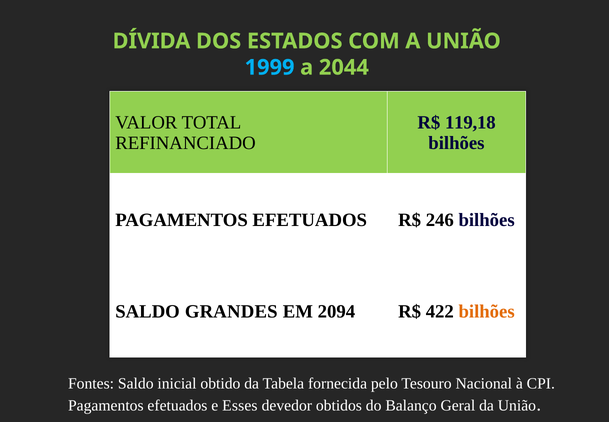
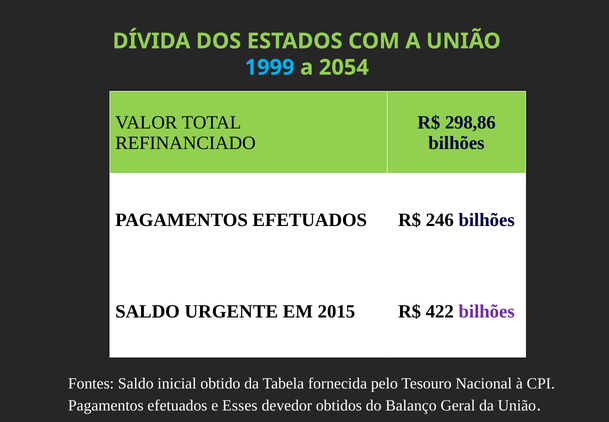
2044: 2044 -> 2054
119,18: 119,18 -> 298,86
GRANDES: GRANDES -> URGENTE
2094: 2094 -> 2015
bilhões at (487, 311) colour: orange -> purple
